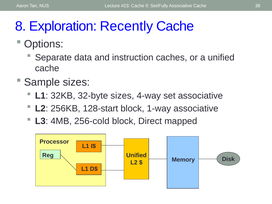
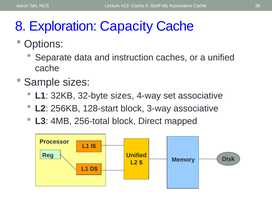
Recently: Recently -> Capacity
1-way: 1-way -> 3-way
256-cold: 256-cold -> 256-total
